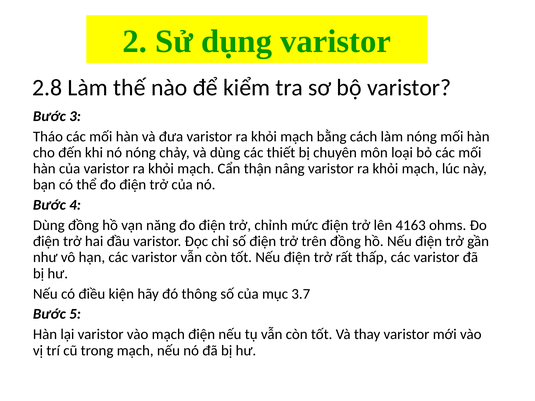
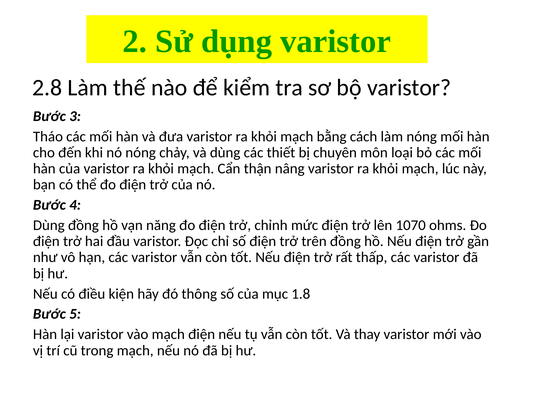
4163: 4163 -> 1070
3.7: 3.7 -> 1.8
